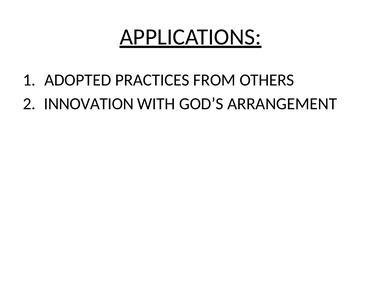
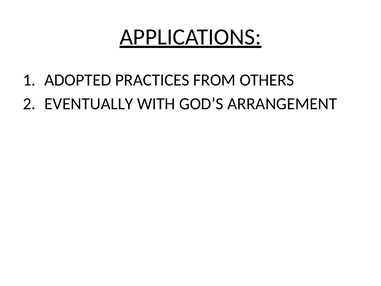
INNOVATION: INNOVATION -> EVENTUALLY
